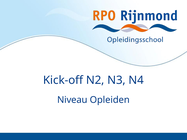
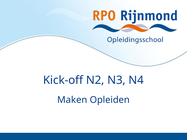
Niveau: Niveau -> Maken
